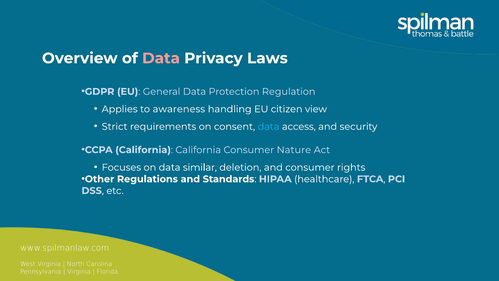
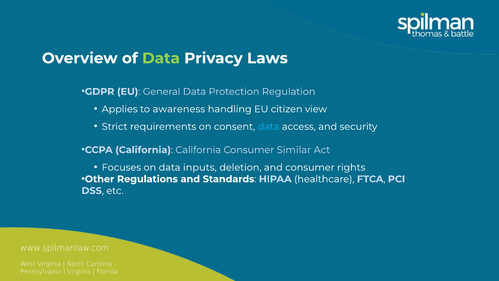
Data at (161, 58) colour: pink -> light green
Nature: Nature -> Similar
similar: similar -> inputs
